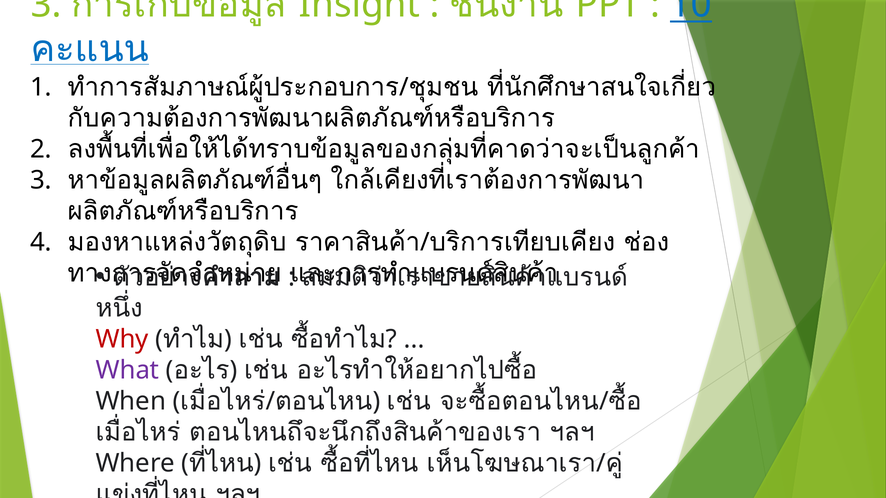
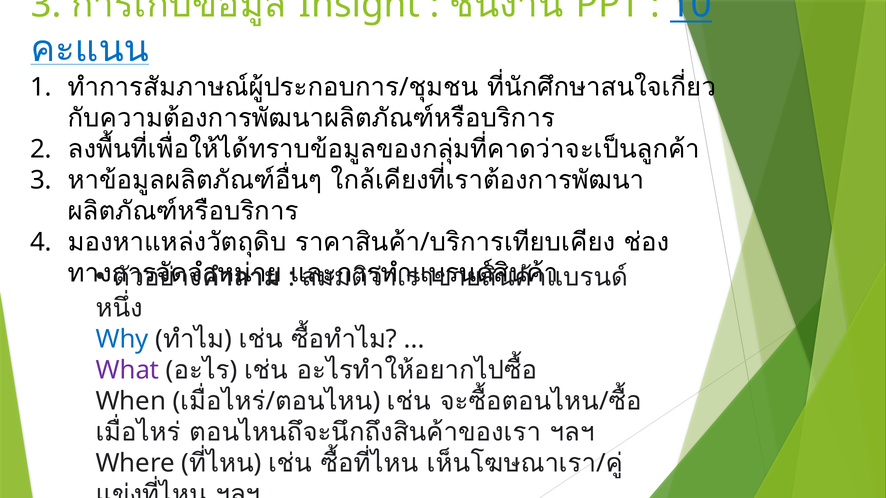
Why colour: red -> blue
